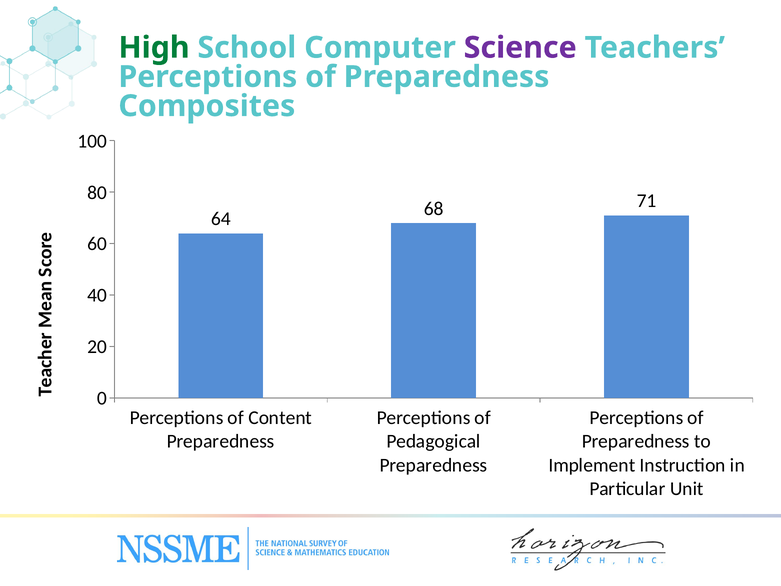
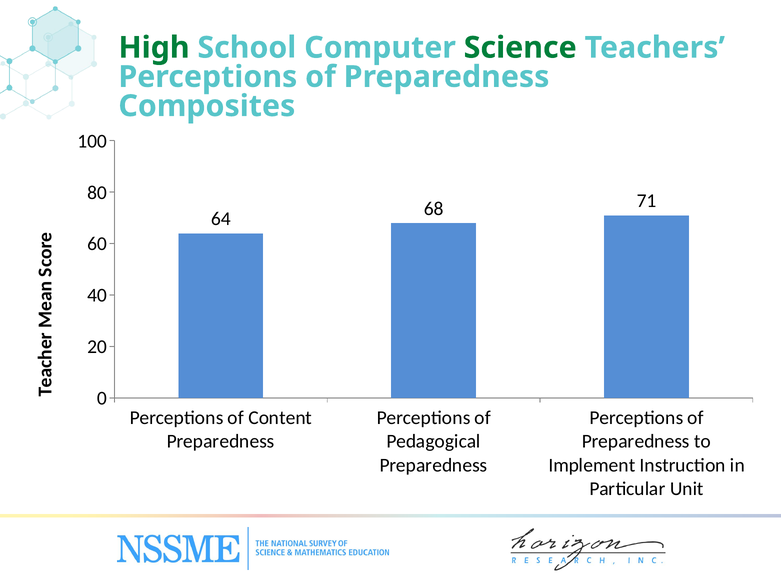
Science colour: purple -> green
